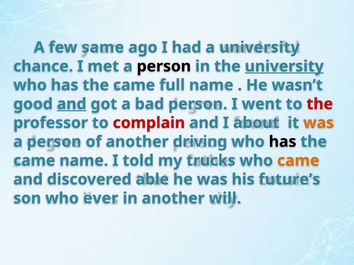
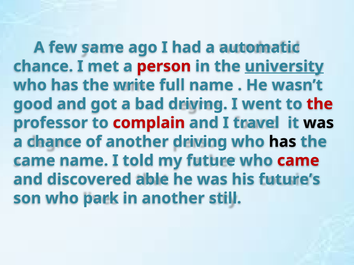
a university: university -> automatic
person at (164, 66) colour: black -> red
came at (134, 85): came -> write
and at (72, 104) underline: present -> none
bad person: person -> driving
about: about -> travel
was at (319, 123) colour: orange -> black
person at (54, 142): person -> chance
trucks: trucks -> future
came at (298, 161) colour: orange -> red
ever: ever -> park
will: will -> still
